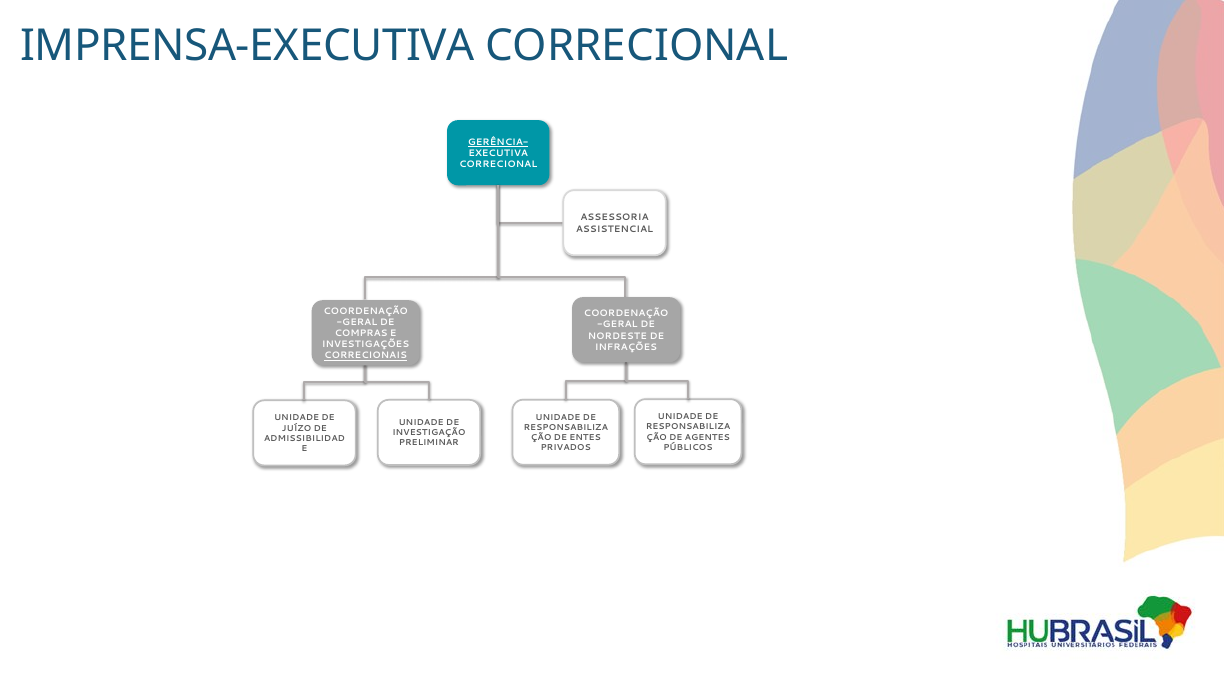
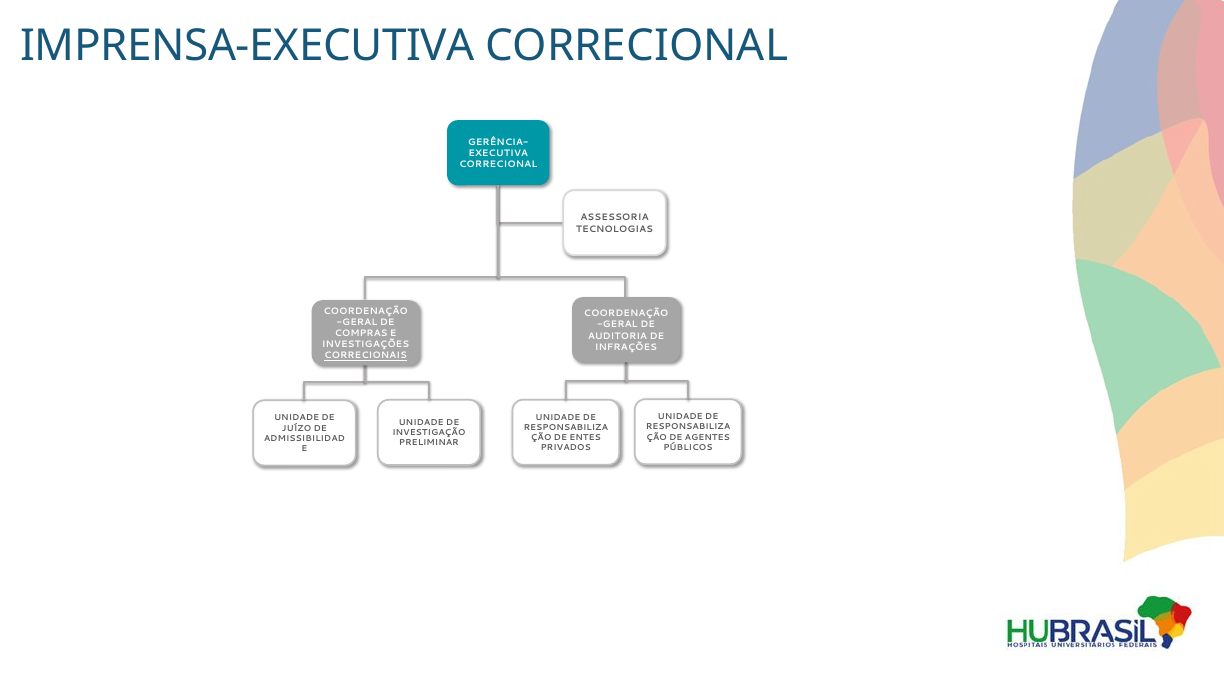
GERÊNCIA- underline: present -> none
ASSISTENCIAL: ASSISTENCIAL -> TECNOLOGIAS
NORDESTE: NORDESTE -> AUDITORIA
